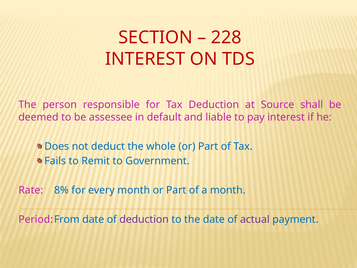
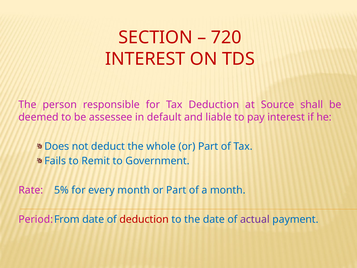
228: 228 -> 720
8%: 8% -> 5%
deduction at (144, 219) colour: purple -> red
